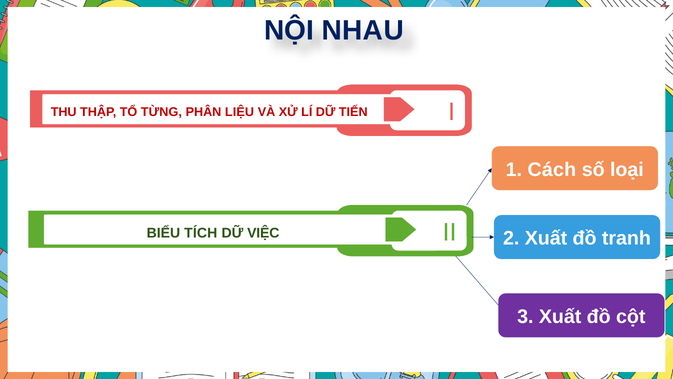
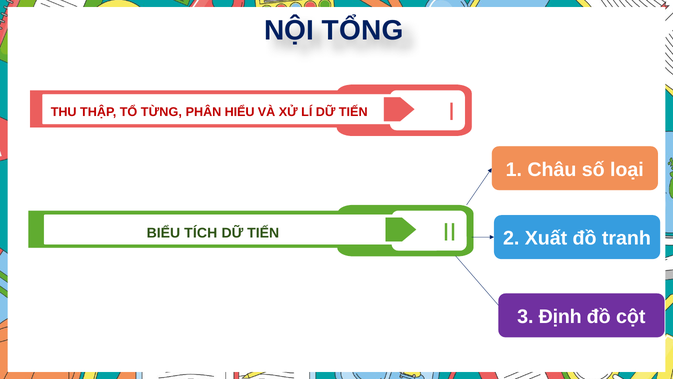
NHAU: NHAU -> TỔNG
LIỆU: LIỆU -> HIỂU
Cách: Cách -> Châu
VIỆC at (263, 233): VIỆC -> TIẾN
3 Xuất: Xuất -> Định
